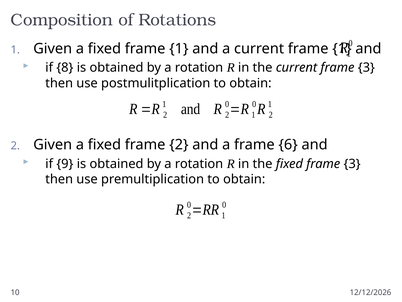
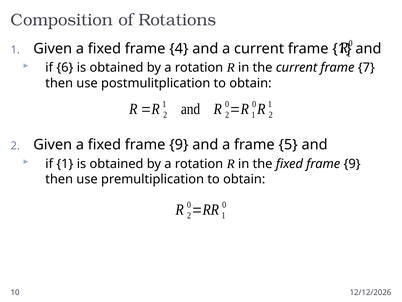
fixed frame 1: 1 -> 4
8: 8 -> 6
current frame 3: 3 -> 7
a fixed frame 2: 2 -> 9
6: 6 -> 5
if 9: 9 -> 1
the fixed frame 3: 3 -> 9
